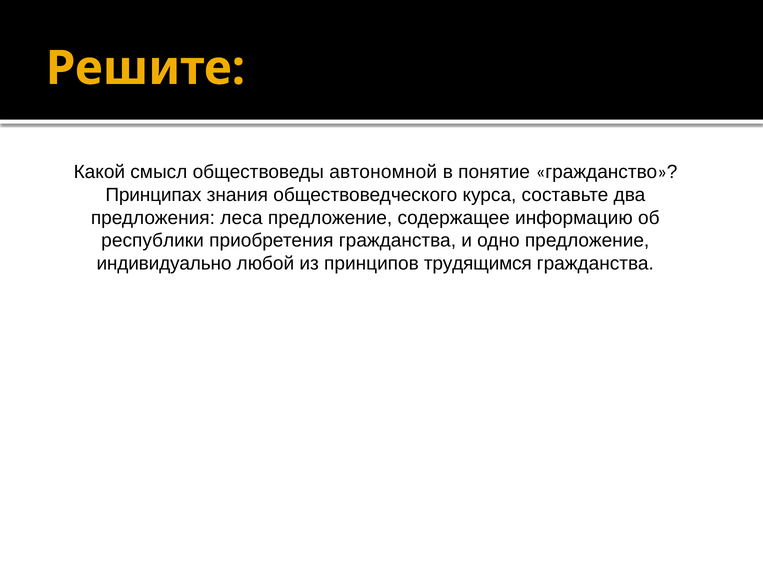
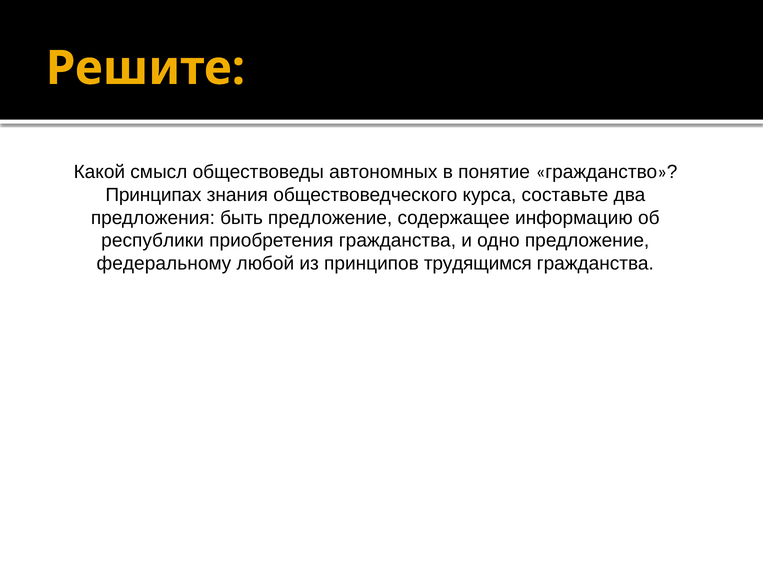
автономной: автономной -> автономных
леса: леса -> быть
индивидуально: индивидуально -> федеральному
